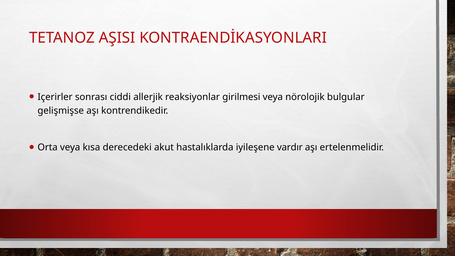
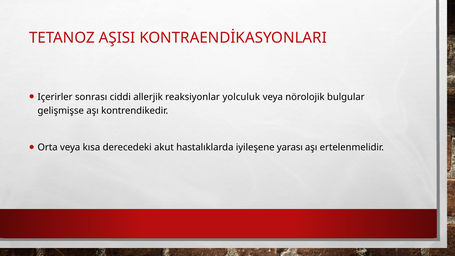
girilmesi: girilmesi -> yolculuk
vardır: vardır -> yarası
